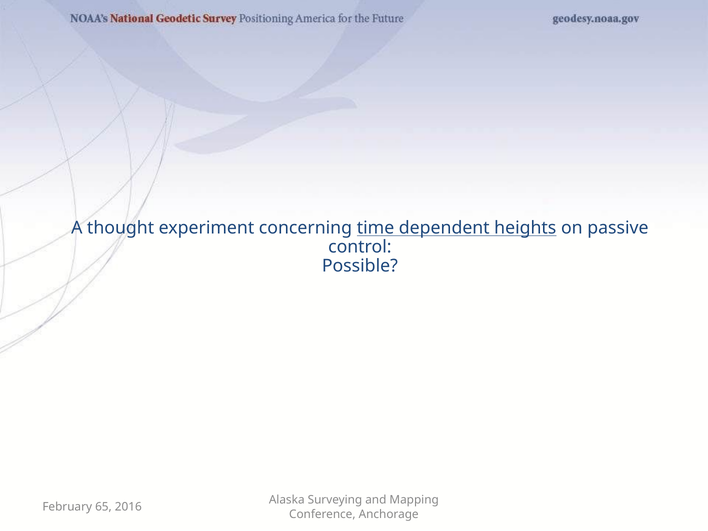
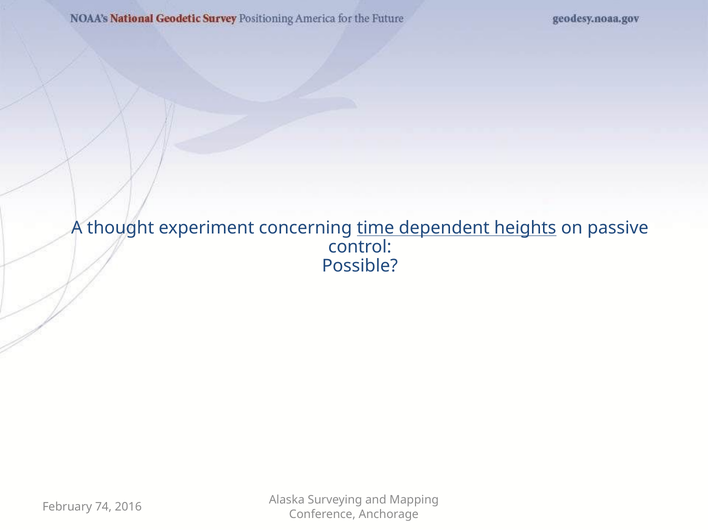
65: 65 -> 74
